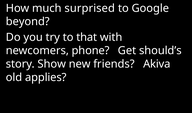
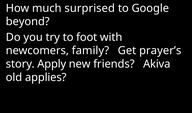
that: that -> foot
phone: phone -> family
should’s: should’s -> prayer’s
Show: Show -> Apply
